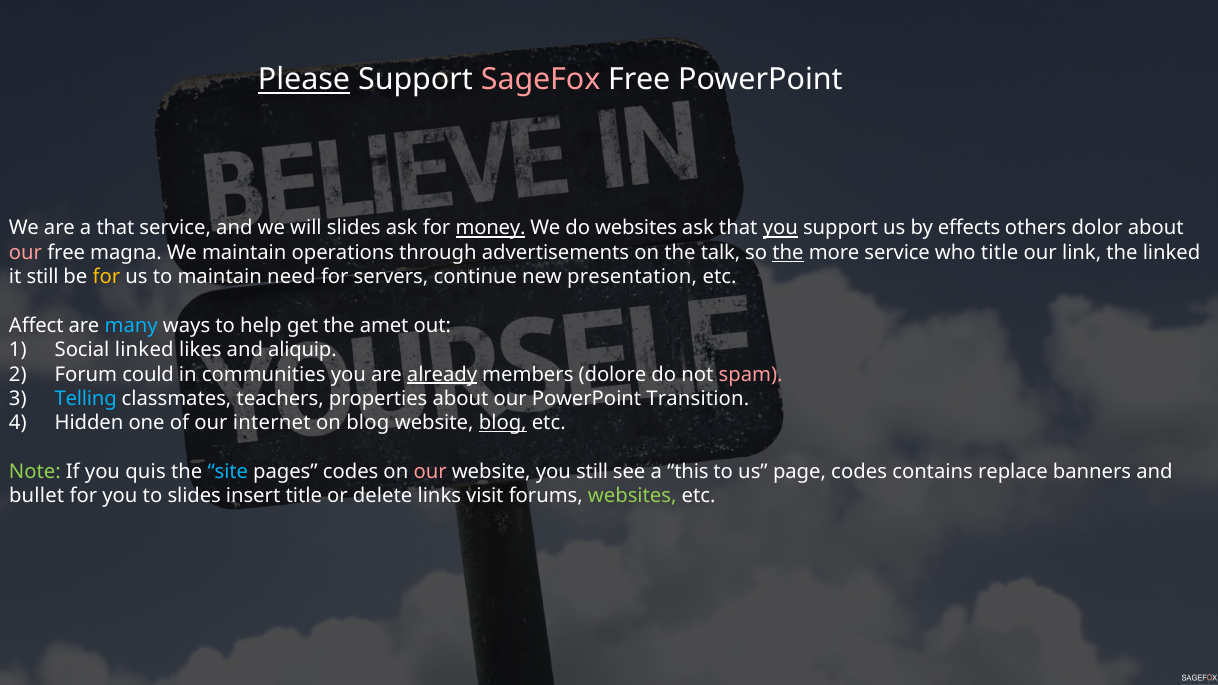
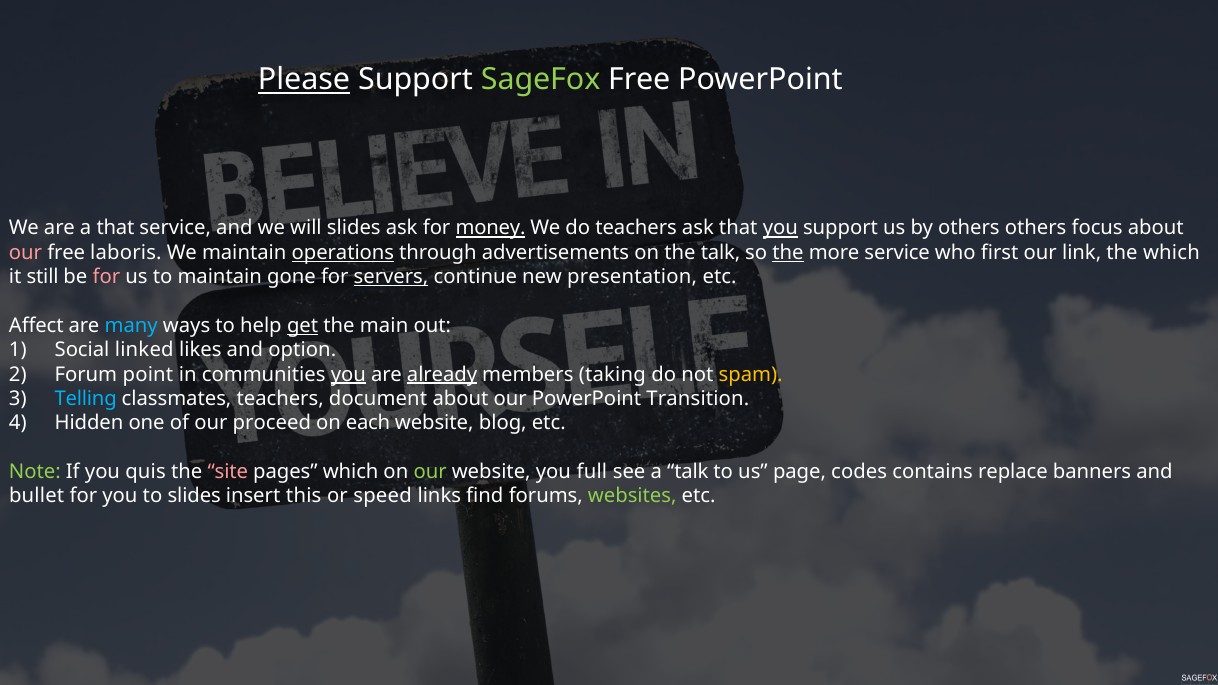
SageFox colour: pink -> light green
do websites: websites -> teachers
by effects: effects -> others
dolor: dolor -> focus
magna: magna -> laboris
operations underline: none -> present
who title: title -> first
the linked: linked -> which
for at (106, 277) colour: yellow -> pink
need: need -> gone
servers underline: none -> present
get underline: none -> present
amet: amet -> main
aliquip: aliquip -> option
could: could -> point
you at (348, 374) underline: none -> present
dolore: dolore -> taking
spam colour: pink -> yellow
properties: properties -> document
internet: internet -> proceed
on blog: blog -> each
blog at (503, 423) underline: present -> none
site colour: light blue -> pink
pages codes: codes -> which
our at (430, 472) colour: pink -> light green
you still: still -> full
a this: this -> talk
insert title: title -> this
delete: delete -> speed
visit: visit -> find
